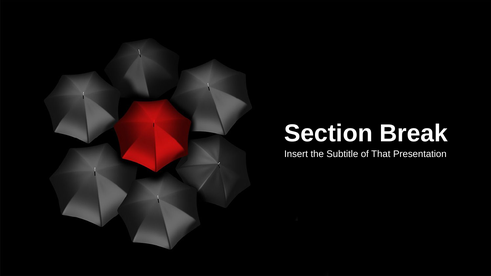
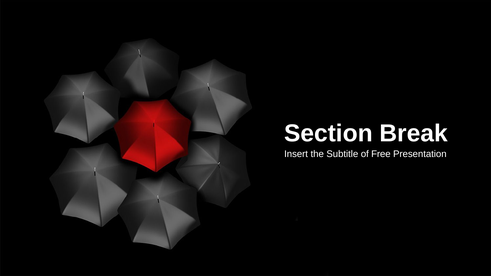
That: That -> Free
